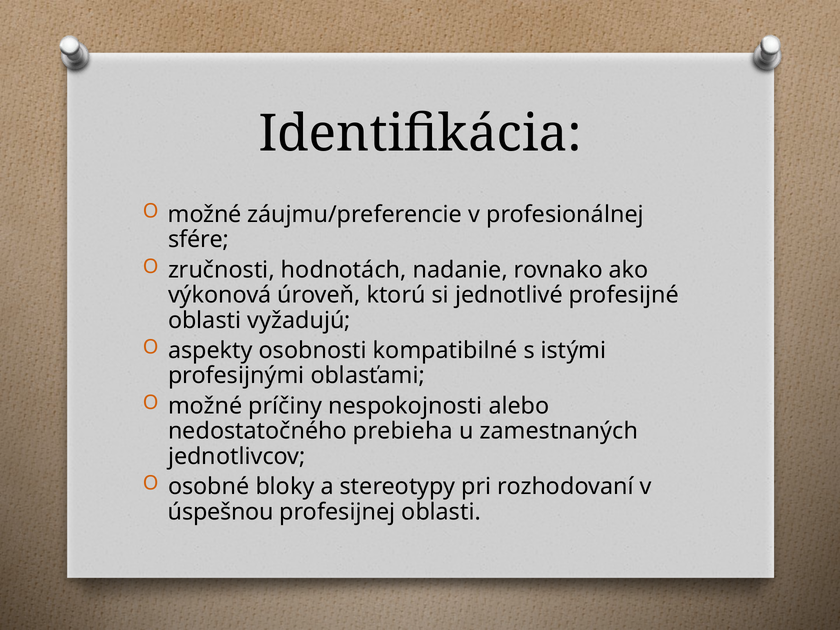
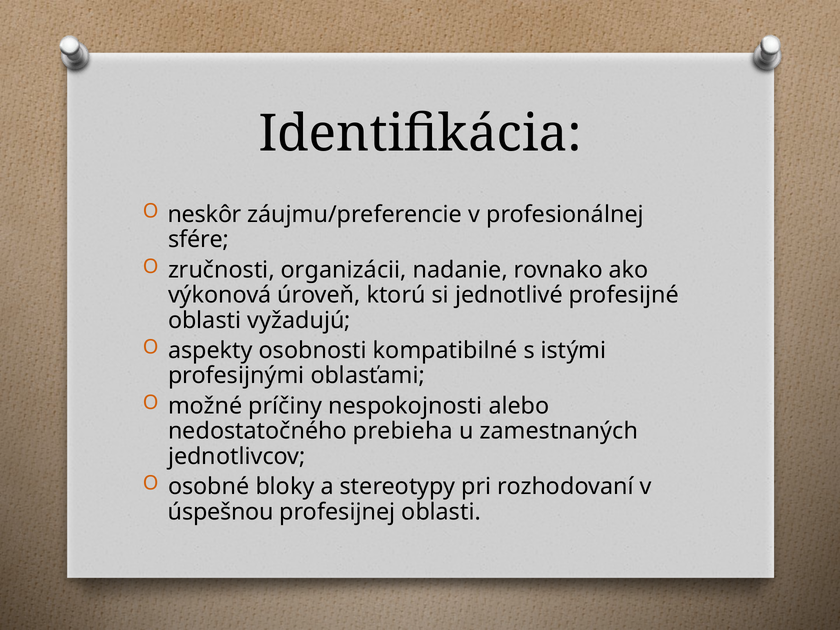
možné at (205, 215): možné -> neskôr
hodnotách: hodnotách -> organizácii
